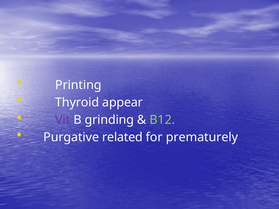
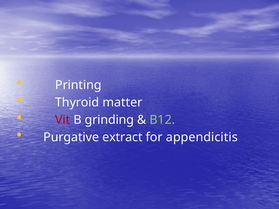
appear: appear -> matter
Vit colour: purple -> red
related: related -> extract
prematurely: prematurely -> appendicitis
